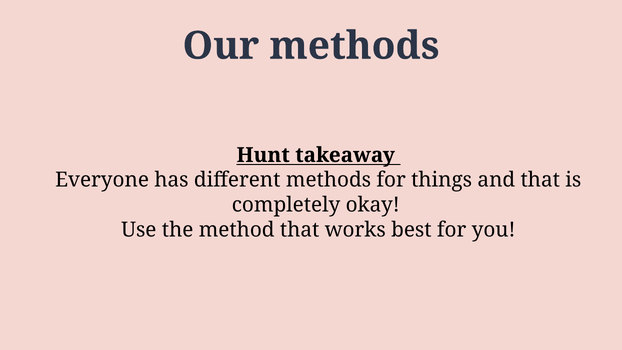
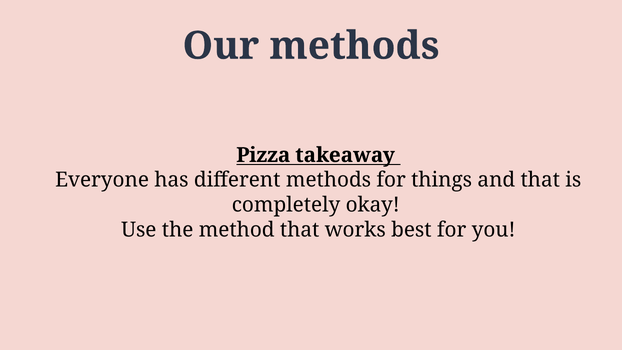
Hunt: Hunt -> Pizza
